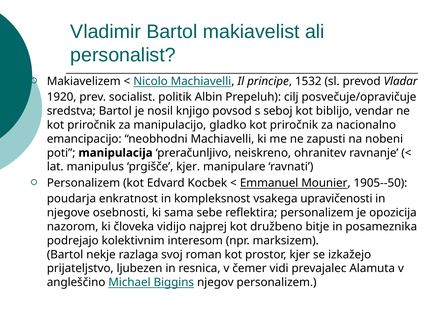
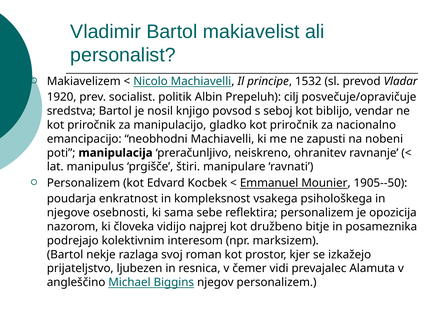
prgišče kjer: kjer -> štiri
upravičenosti: upravičenosti -> psihološkega
